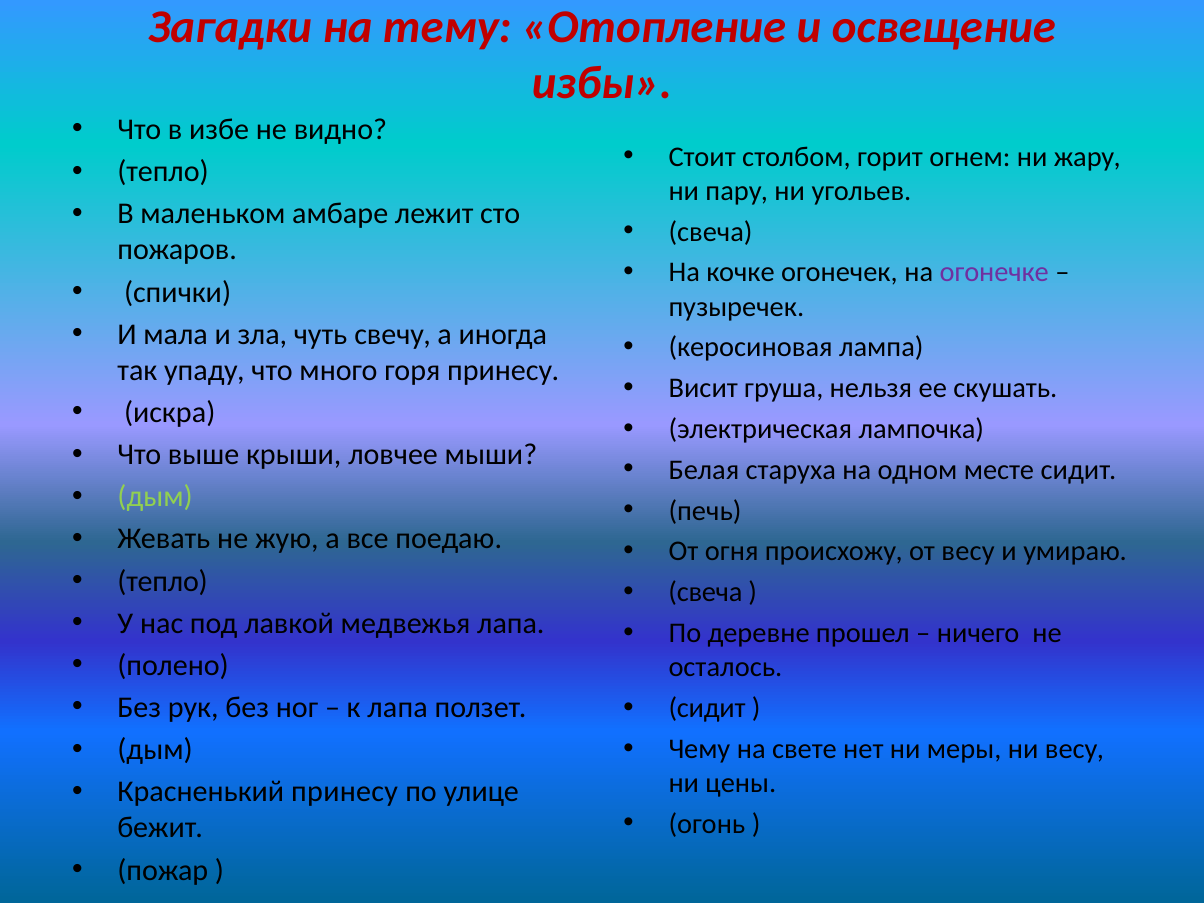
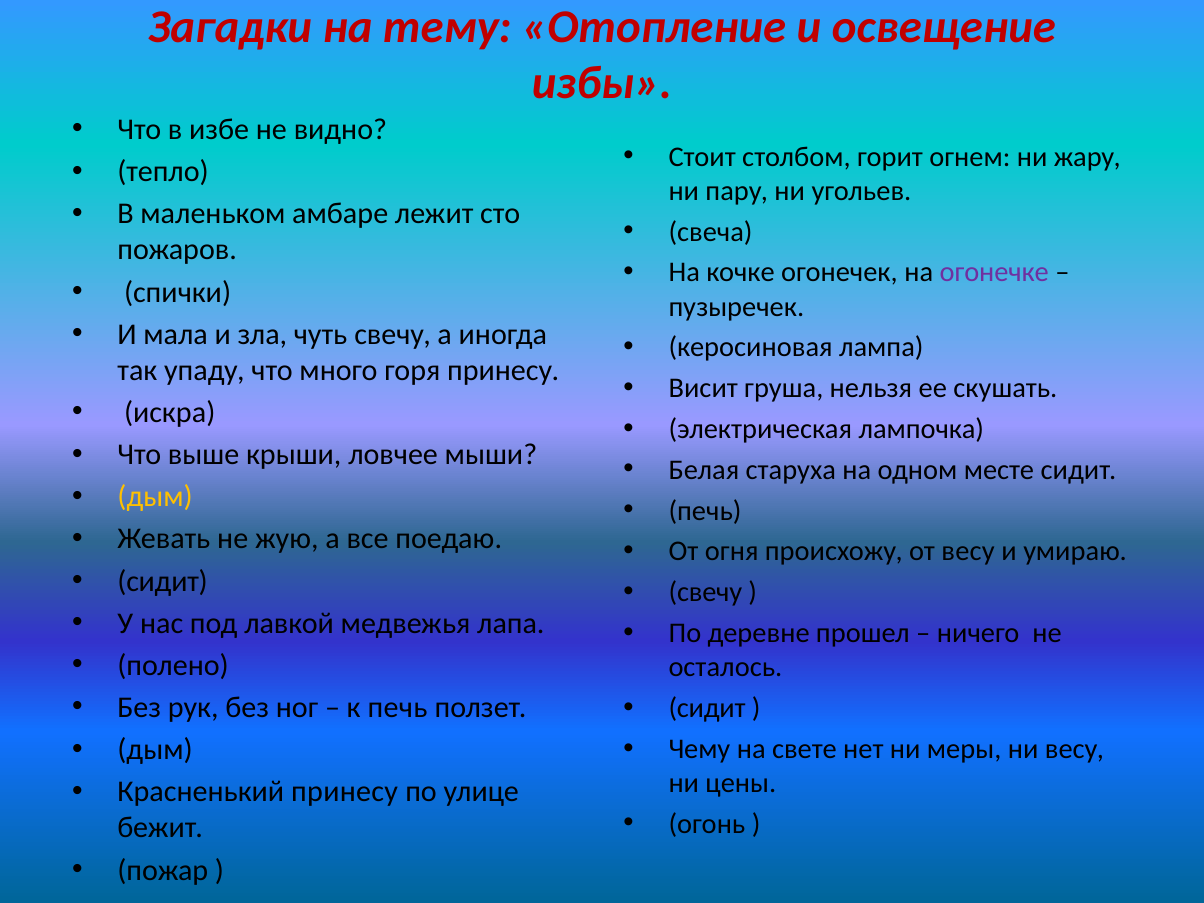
дым at (155, 497) colour: light green -> yellow
тепло at (163, 581): тепло -> сидит
свеча at (705, 592): свеча -> свечу
к лапа: лапа -> печь
